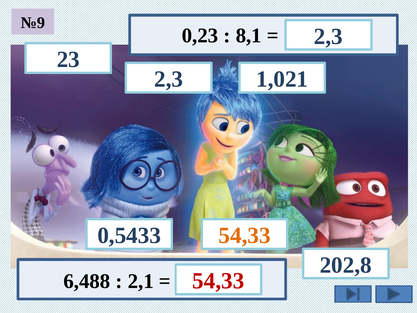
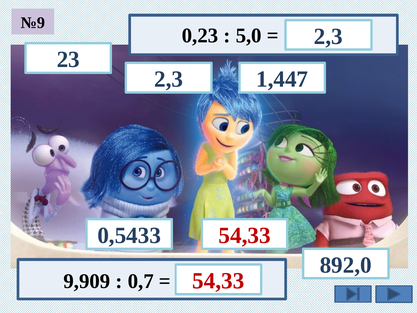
8,1: 8,1 -> 5,0
1,021: 1,021 -> 1,447
54,33 at (245, 235) colour: orange -> red
202,8: 202,8 -> 892,0
6,488: 6,488 -> 9,909
2,1: 2,1 -> 0,7
